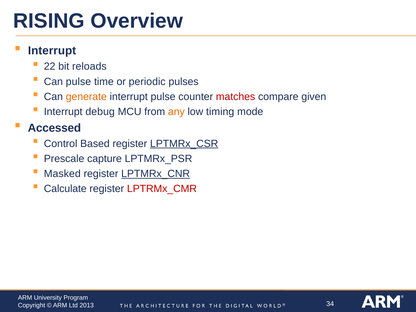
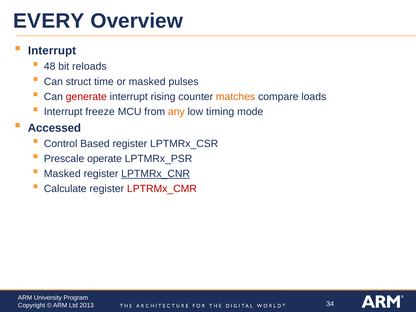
RISING: RISING -> EVERY
22: 22 -> 48
Can pulse: pulse -> struct
or periodic: periodic -> masked
generate colour: orange -> red
interrupt pulse: pulse -> rising
matches colour: red -> orange
given: given -> loads
debug: debug -> freeze
LPTMRx_CSR underline: present -> none
capture: capture -> operate
